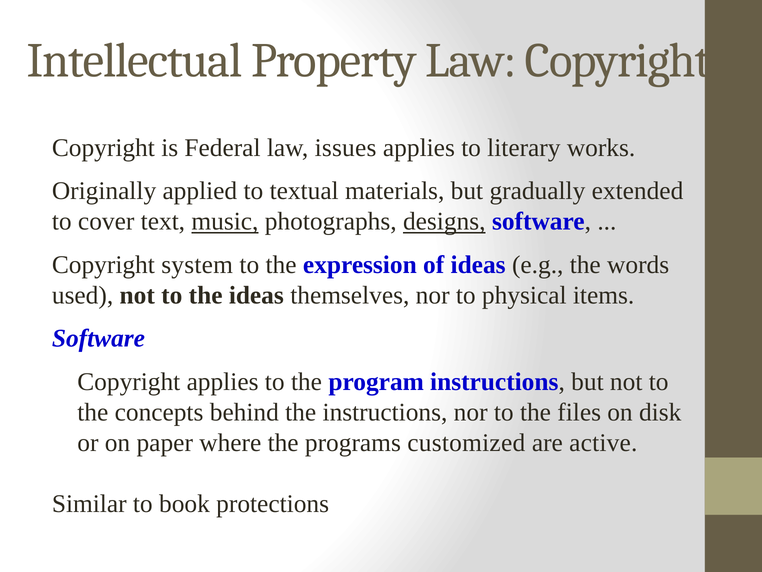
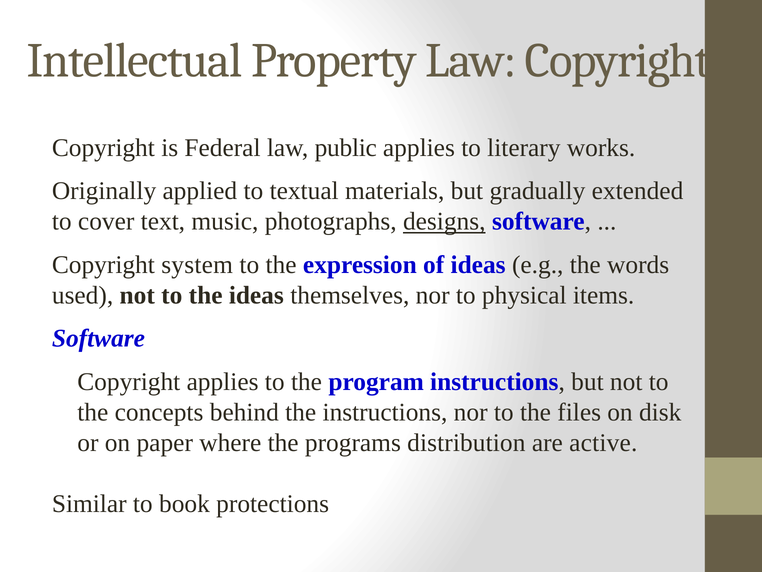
issues: issues -> public
music underline: present -> none
customized: customized -> distribution
